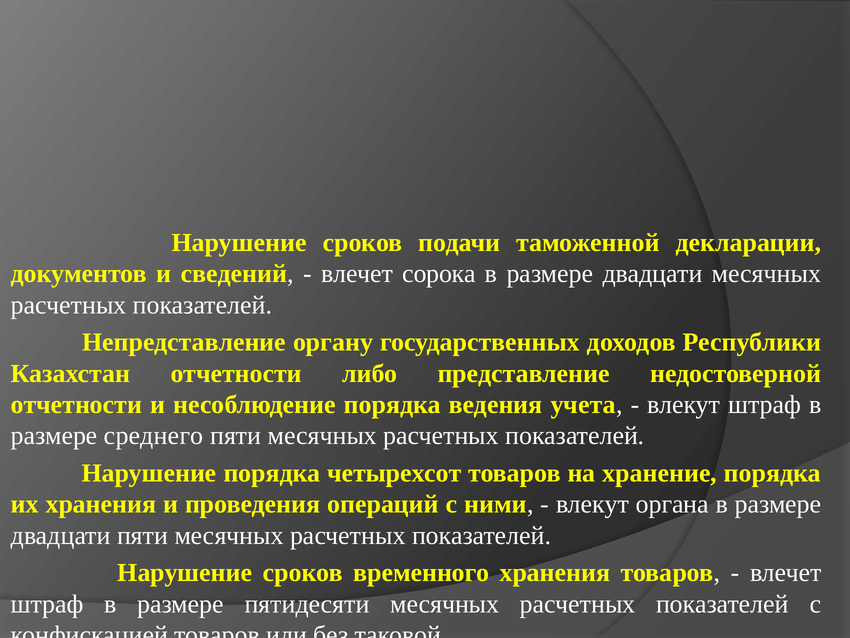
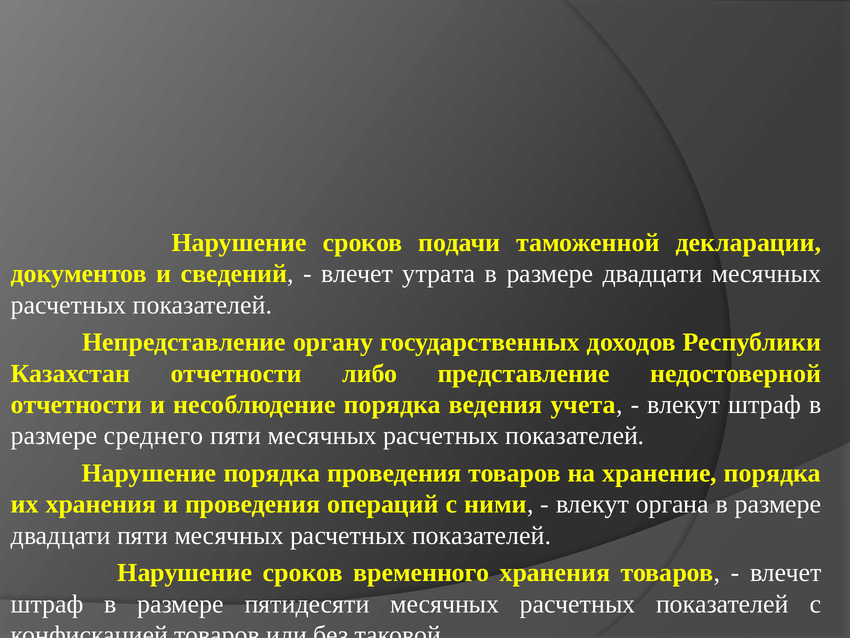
сорока: сорока -> утрата
порядка четырехсот: четырехсот -> проведения
